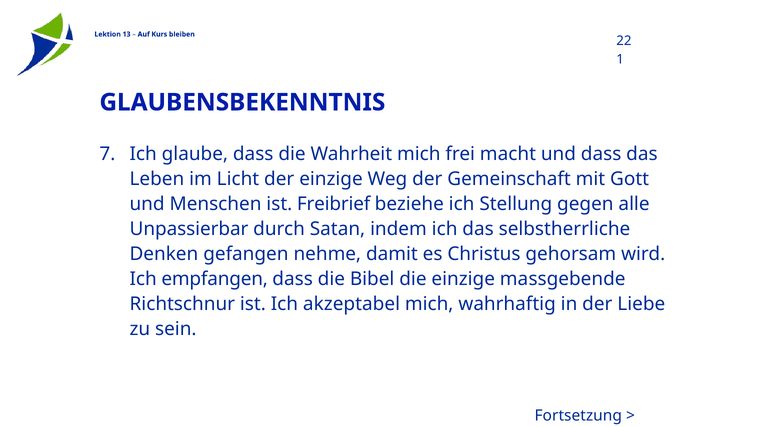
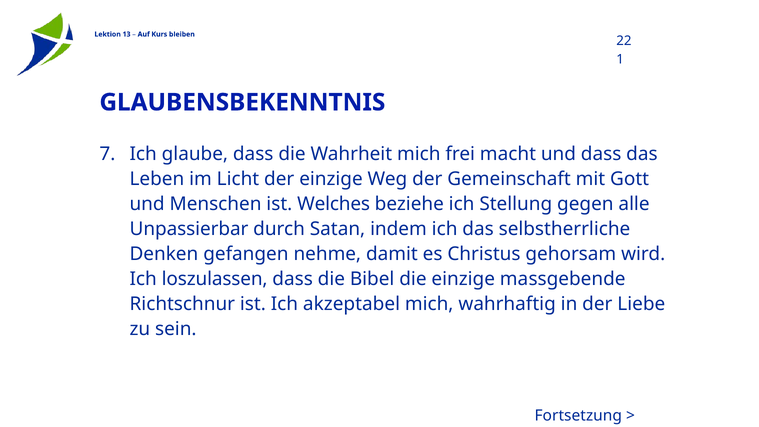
Freibrief: Freibrief -> Welches
empfangen: empfangen -> loszulassen
